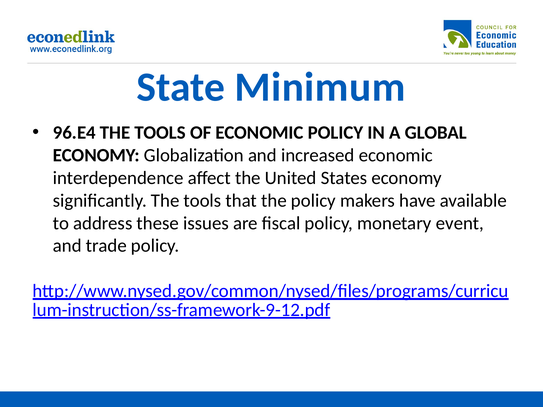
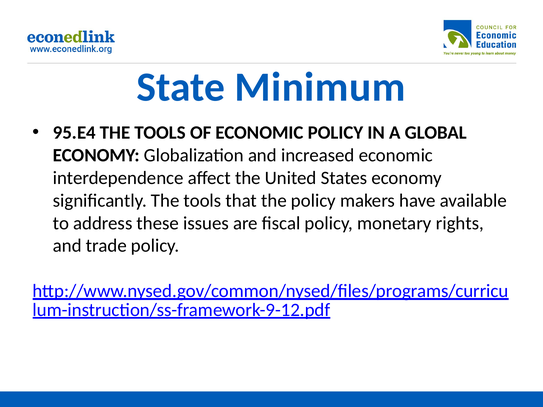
96.E4: 96.E4 -> 95.E4
event: event -> rights
